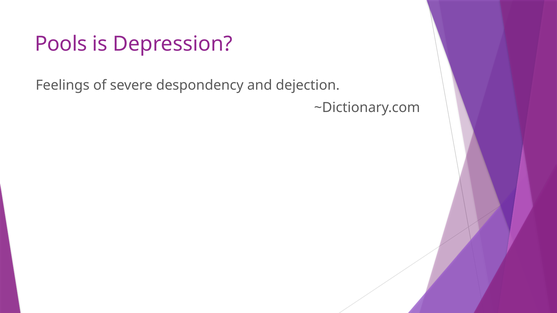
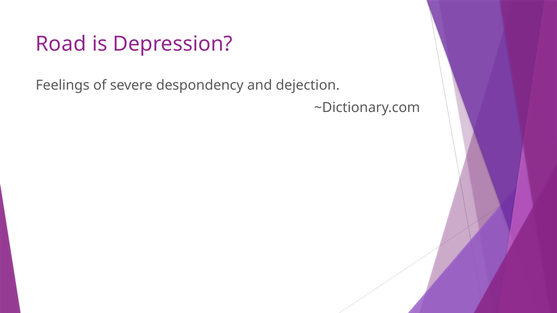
Pools: Pools -> Road
